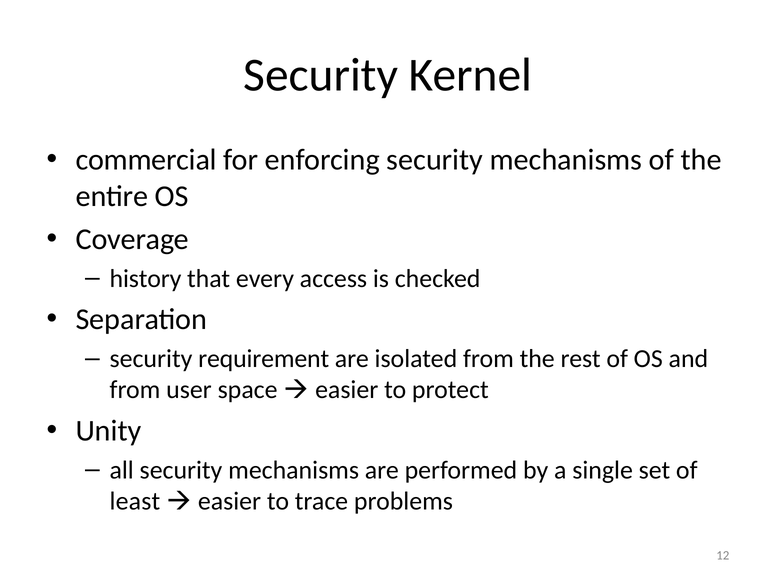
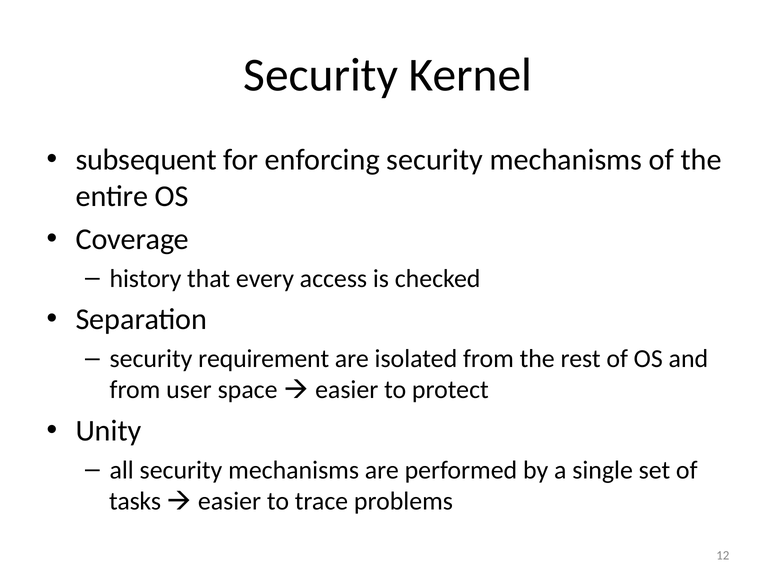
commercial: commercial -> subsequent
least: least -> tasks
